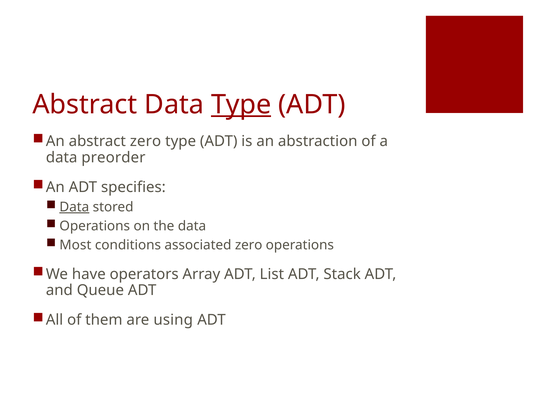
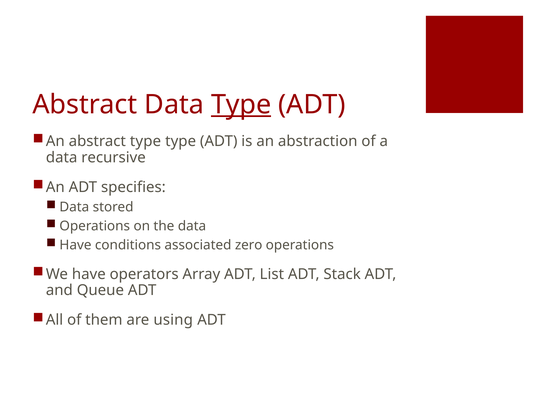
abstract zero: zero -> type
preorder: preorder -> recursive
Data at (74, 207) underline: present -> none
Most at (75, 245): Most -> Have
